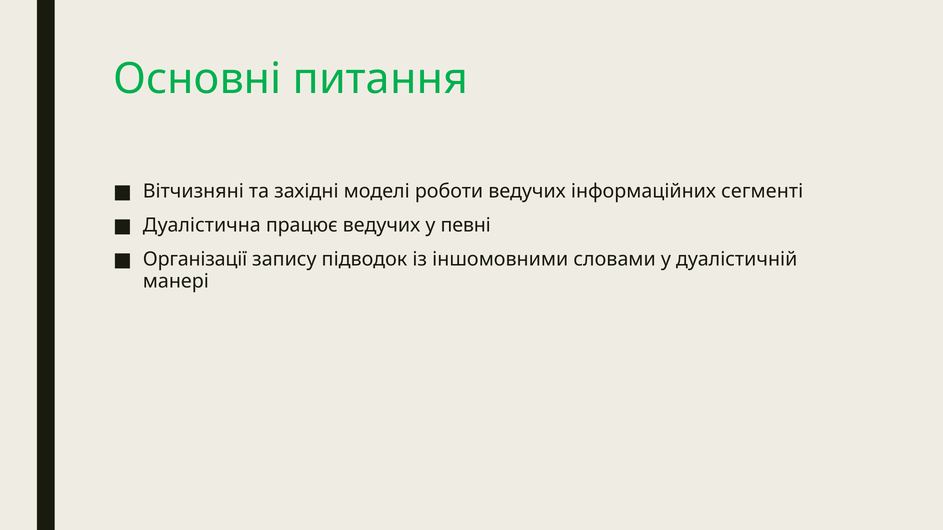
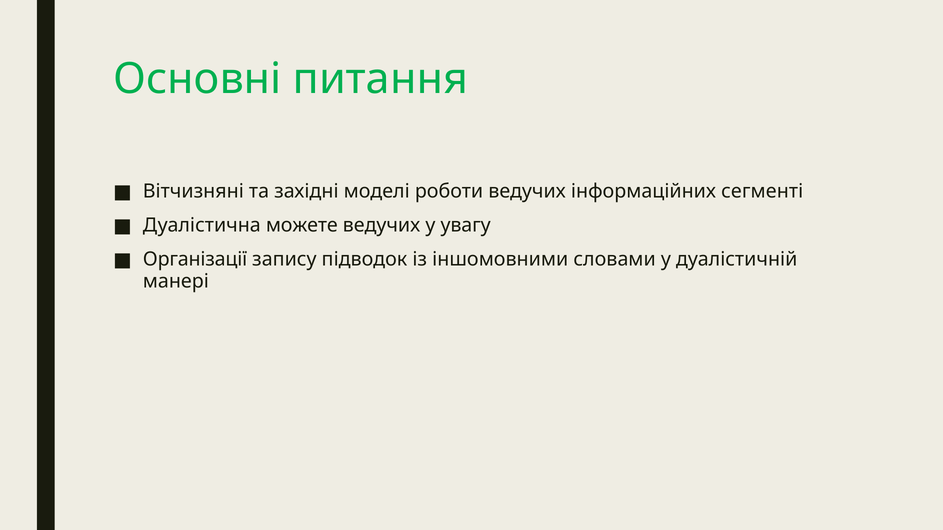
працює: працює -> можете
певні: певні -> увагу
